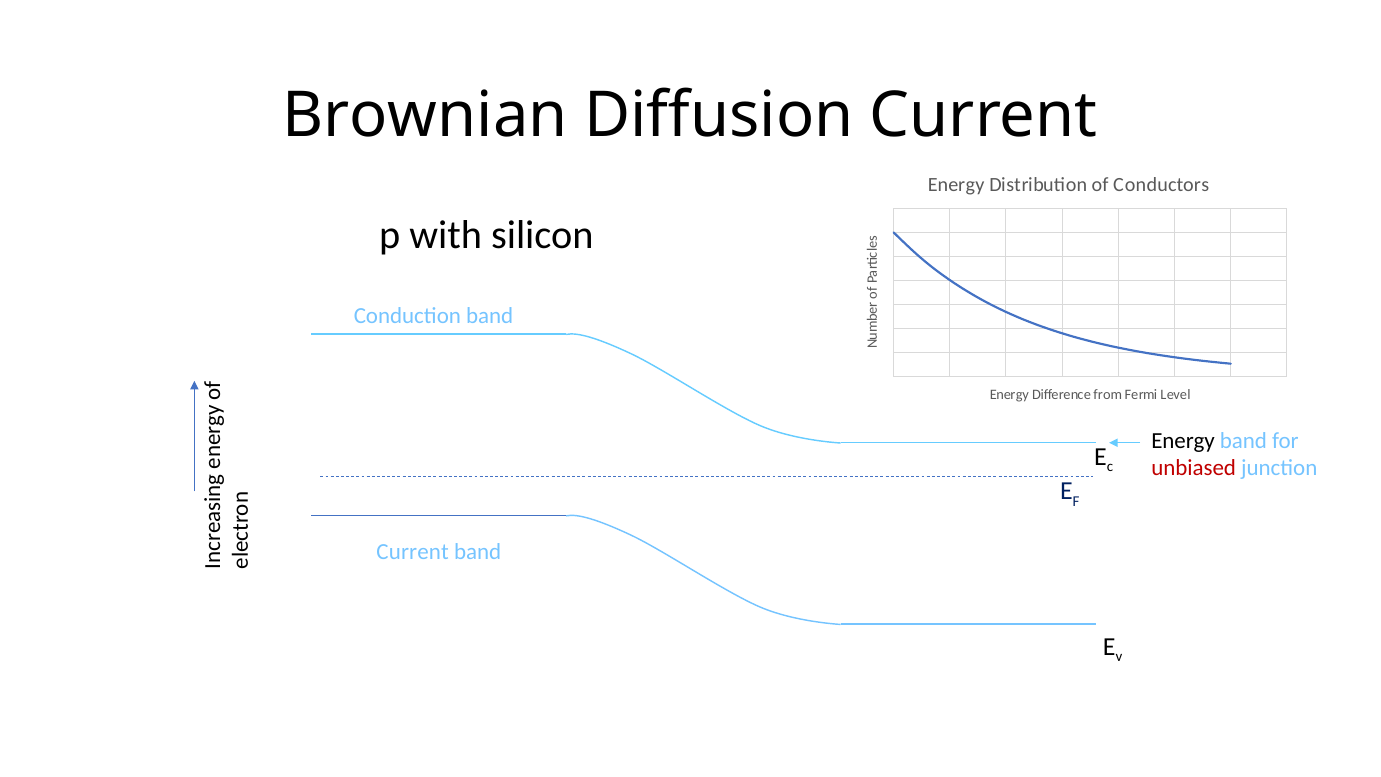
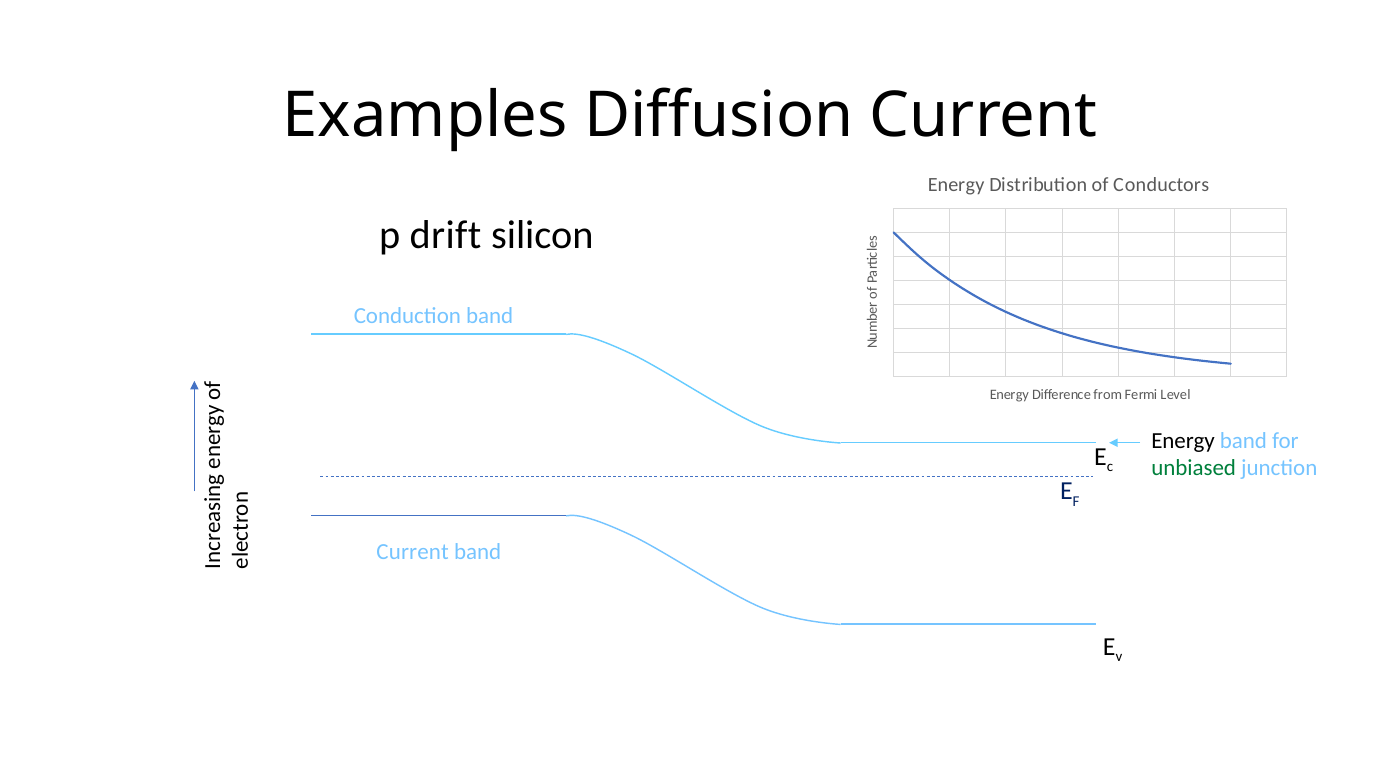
Brownian: Brownian -> Examples
with: with -> drift
unbiased colour: red -> green
